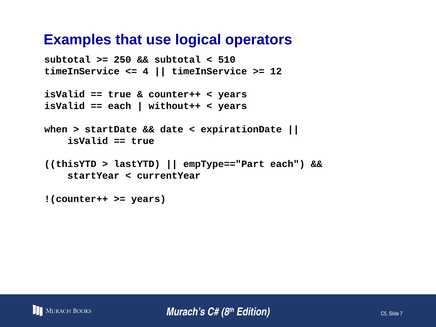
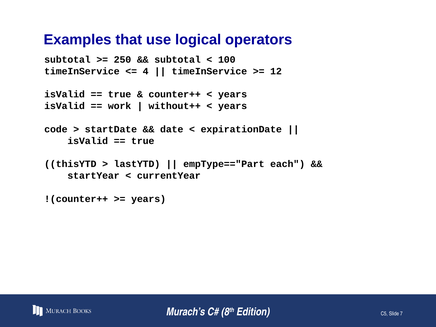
510: 510 -> 100
each at (120, 106): each -> work
when: when -> code
